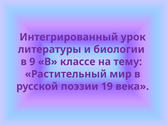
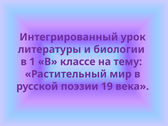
9: 9 -> 1
